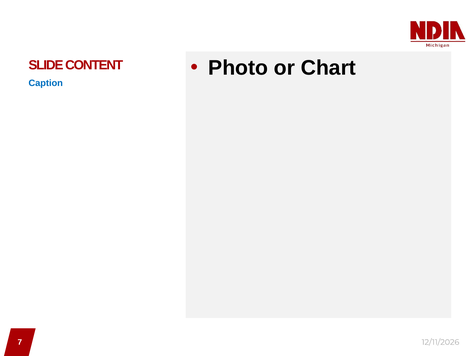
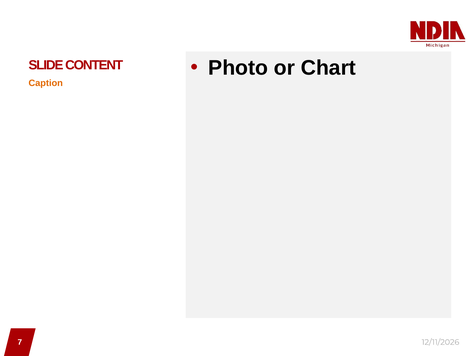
Caption colour: blue -> orange
